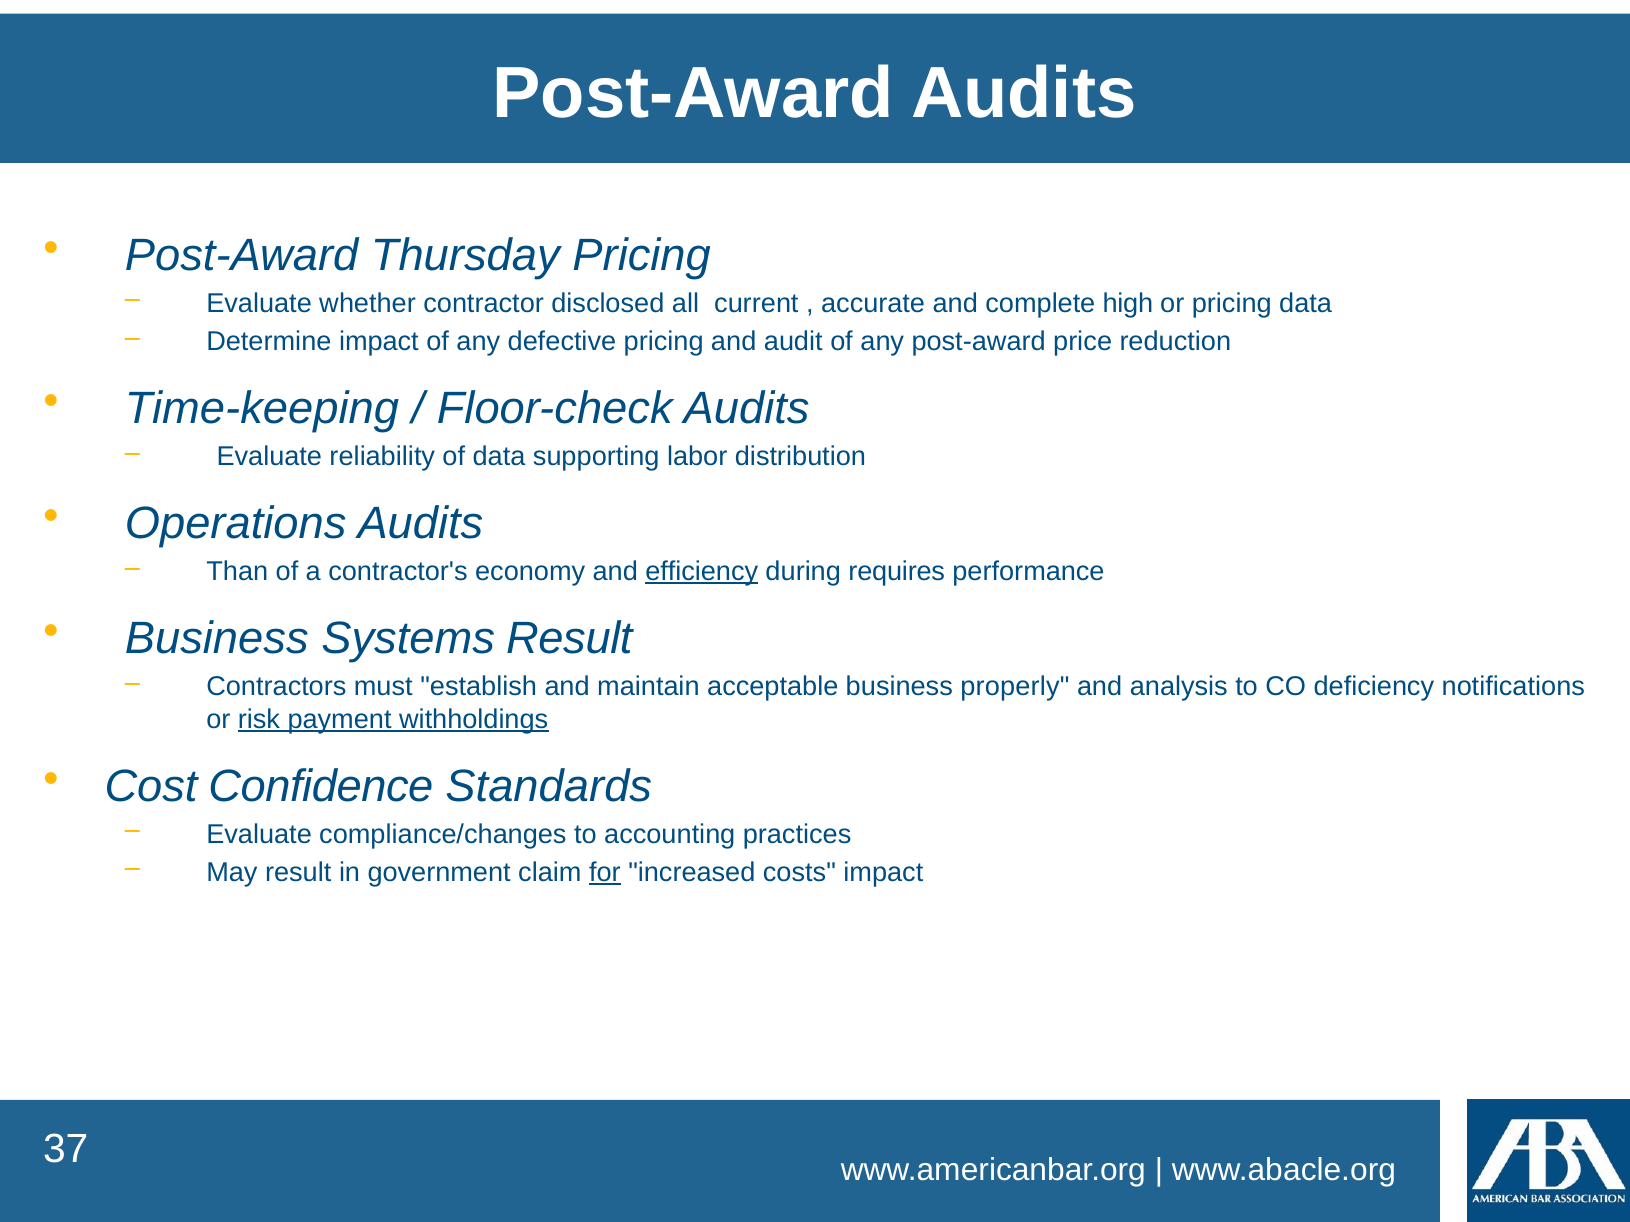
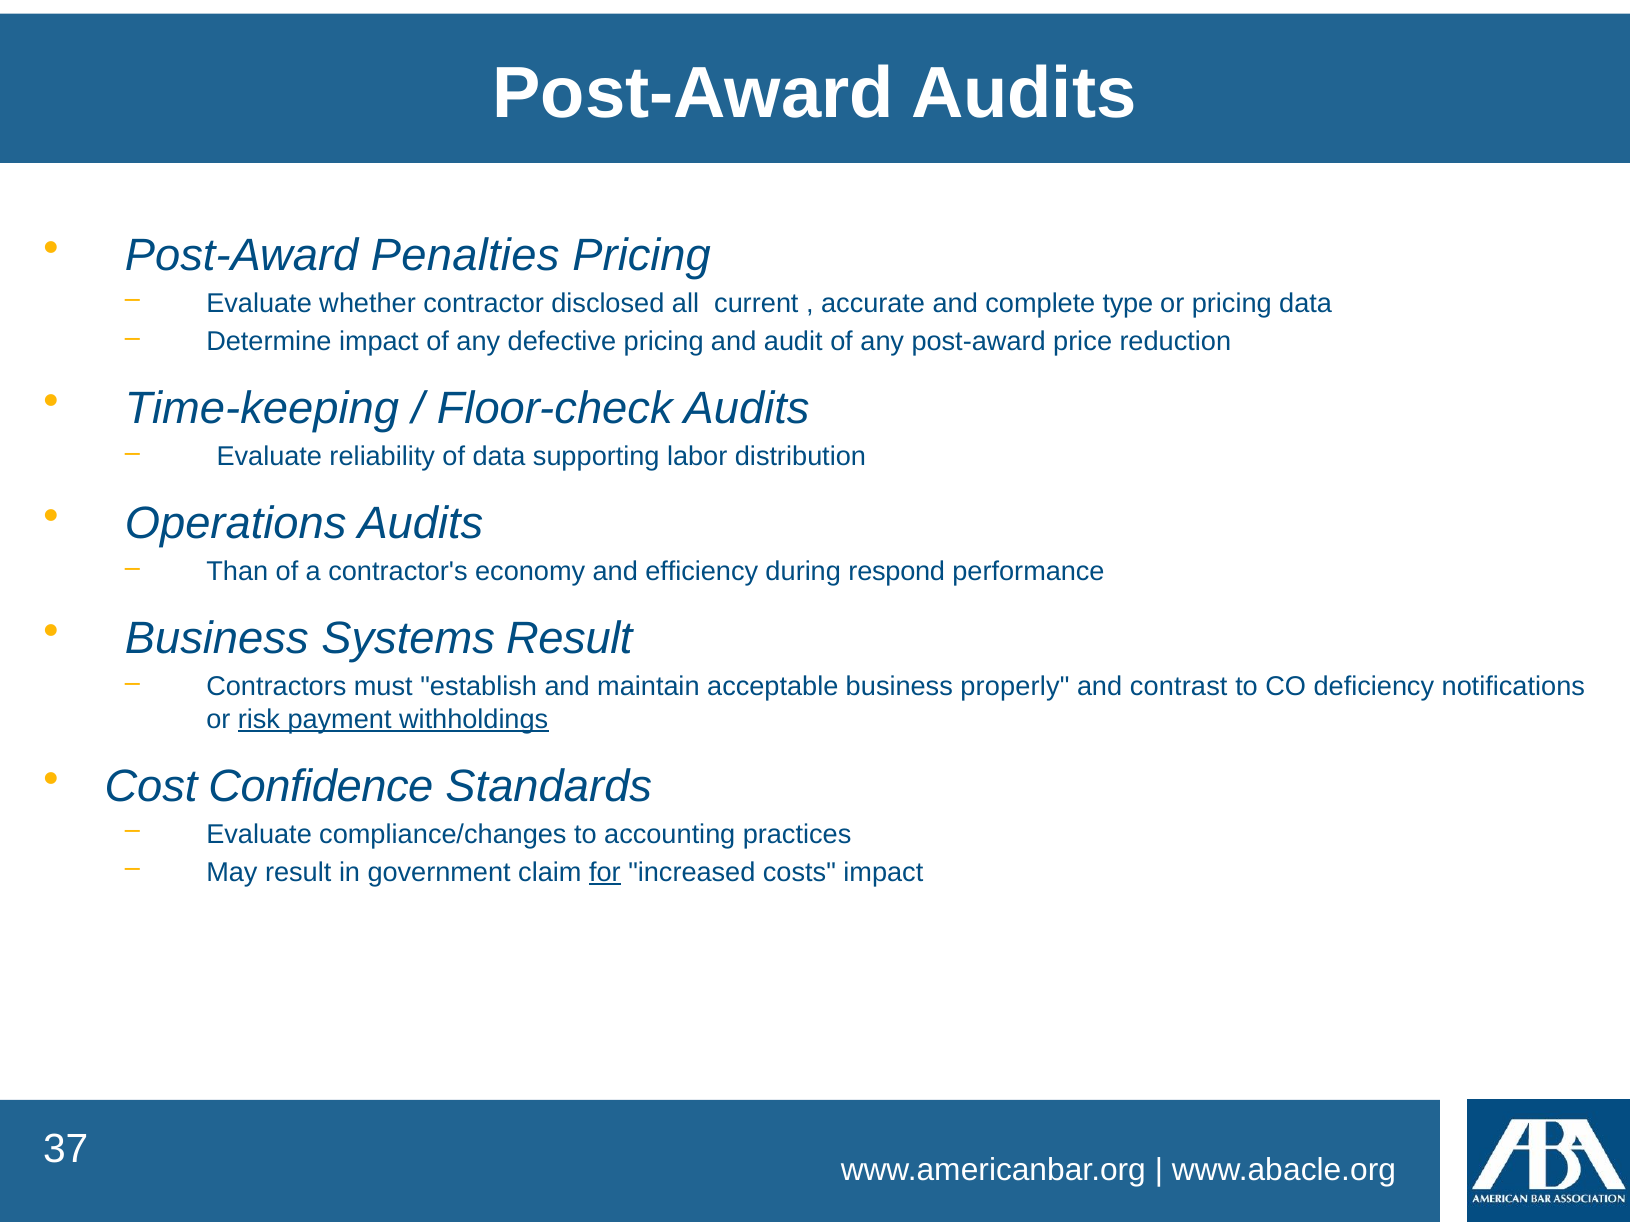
Thursday: Thursday -> Penalties
high: high -> type
efficiency underline: present -> none
requires: requires -> respond
analysis: analysis -> contrast
